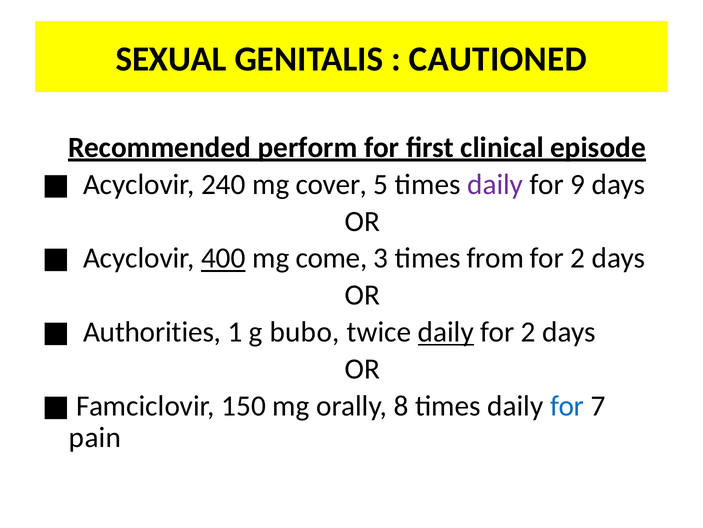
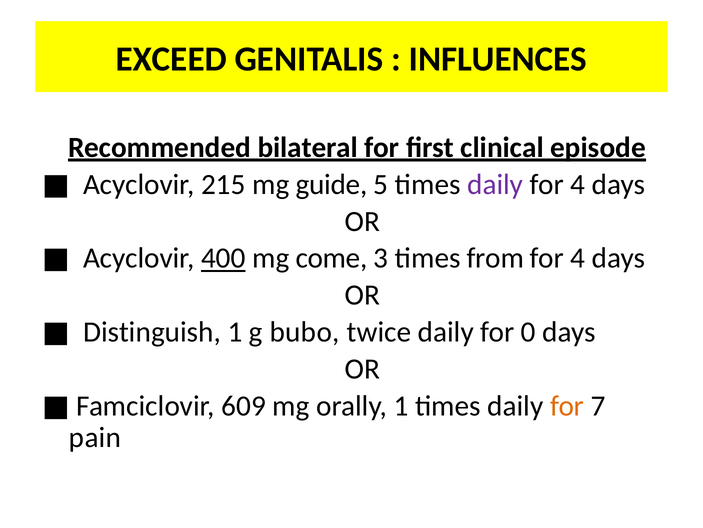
SEXUAL: SEXUAL -> EXCEED
CAUTIONED: CAUTIONED -> INFLUENCES
perform: perform -> bilateral
240: 240 -> 215
cover: cover -> guide
9 at (578, 184): 9 -> 4
2 at (578, 258): 2 -> 4
Authorities: Authorities -> Distinguish
daily at (446, 332) underline: present -> none
2 at (528, 332): 2 -> 0
150: 150 -> 609
orally 8: 8 -> 1
for at (567, 405) colour: blue -> orange
